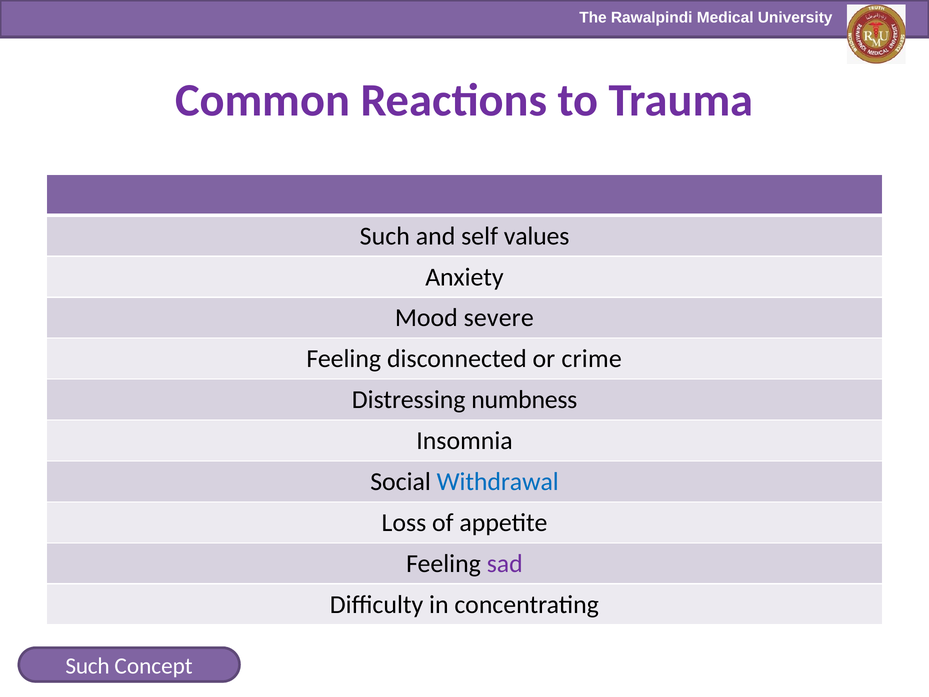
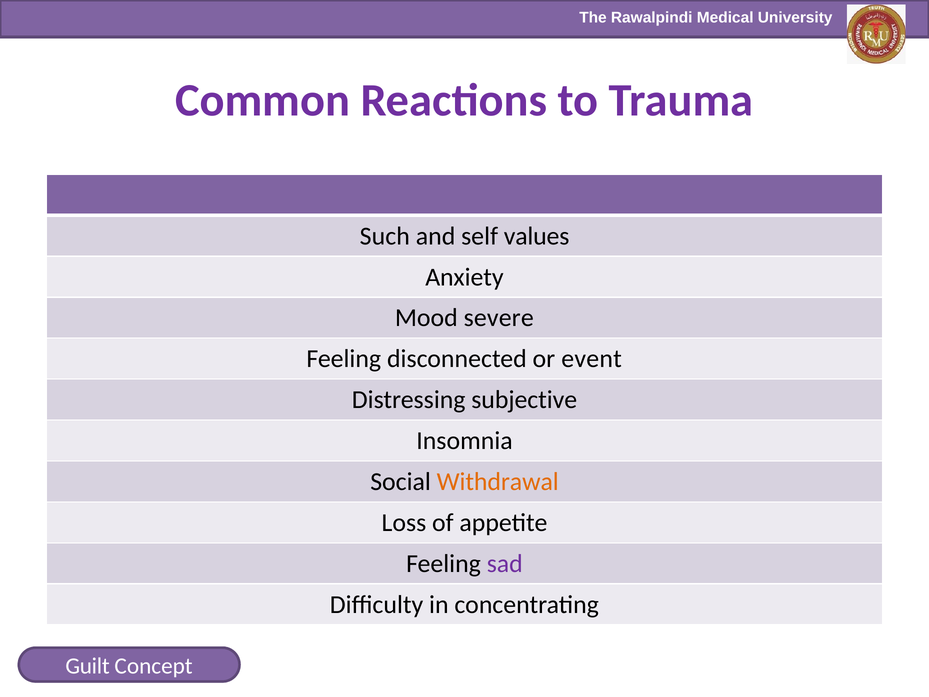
crime: crime -> event
numbness: numbness -> subjective
Withdrawal colour: blue -> orange
Such at (88, 666): Such -> Guilt
